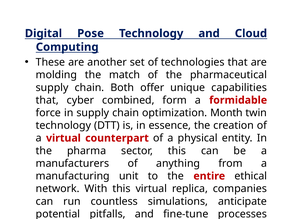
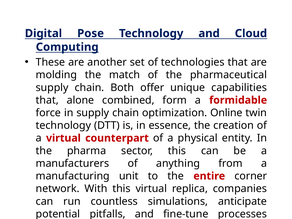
cyber: cyber -> alone
Month: Month -> Online
ethical: ethical -> corner
